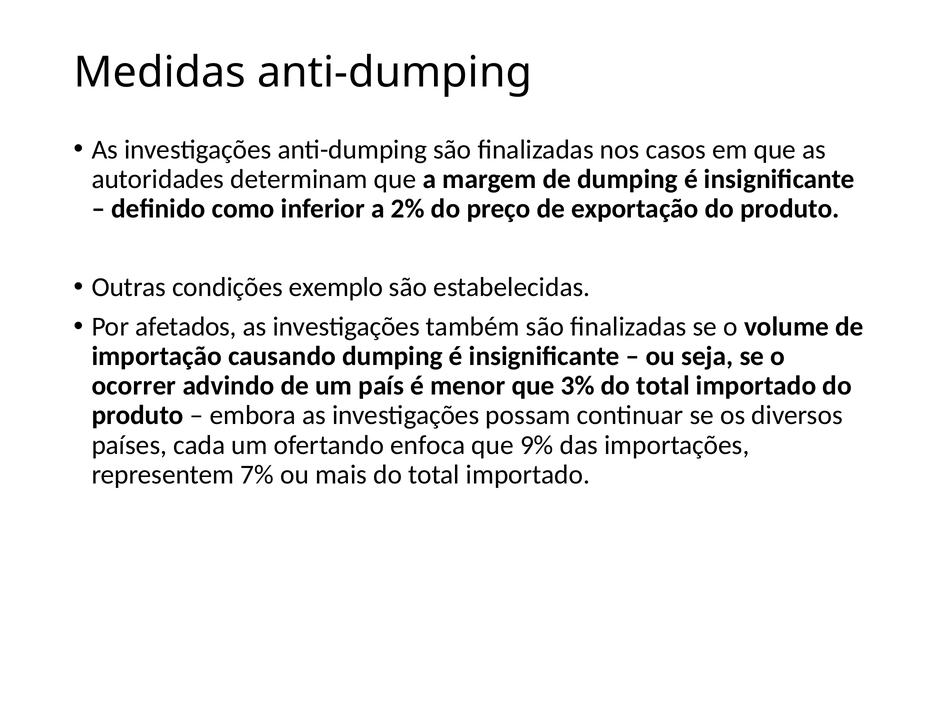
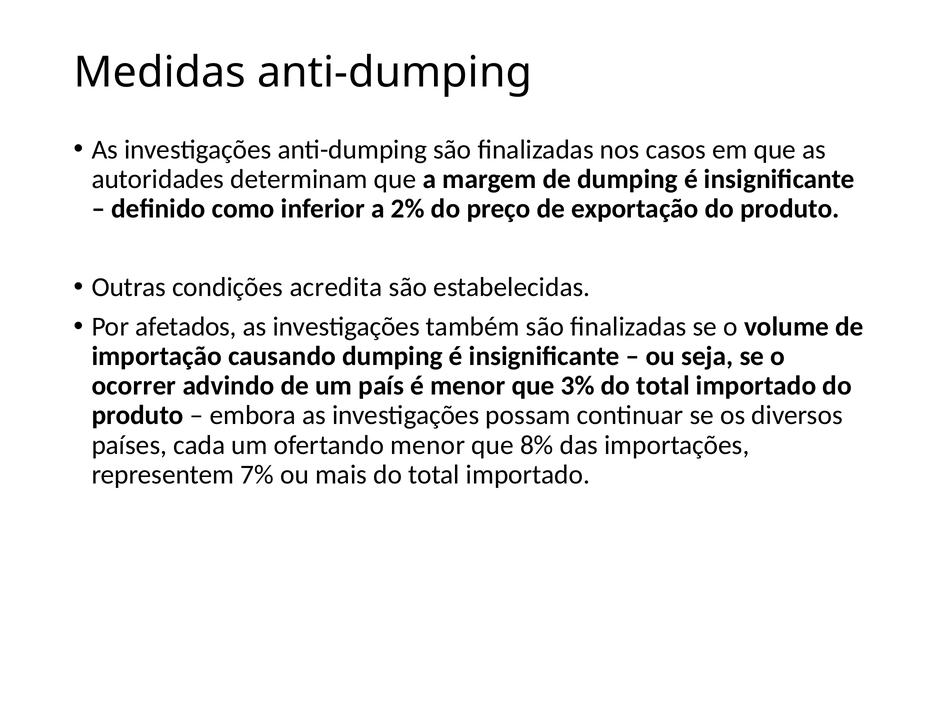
exemplo: exemplo -> acredita
ofertando enfoca: enfoca -> menor
9%: 9% -> 8%
